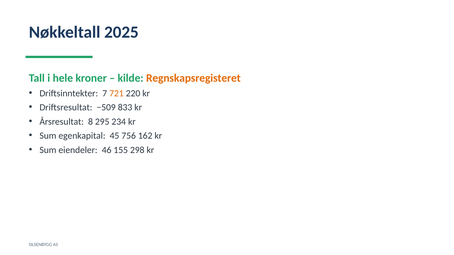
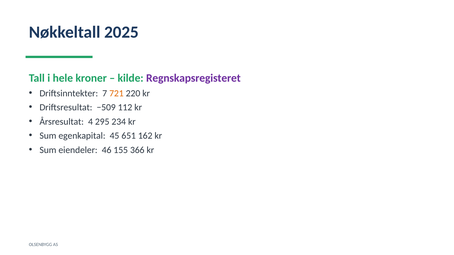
Regnskapsregisteret colour: orange -> purple
833: 833 -> 112
8: 8 -> 4
756: 756 -> 651
298: 298 -> 366
